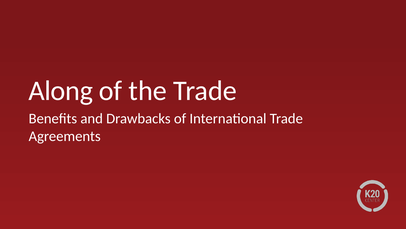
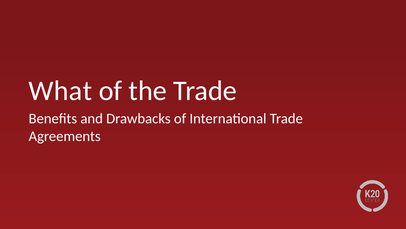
Along: Along -> What
